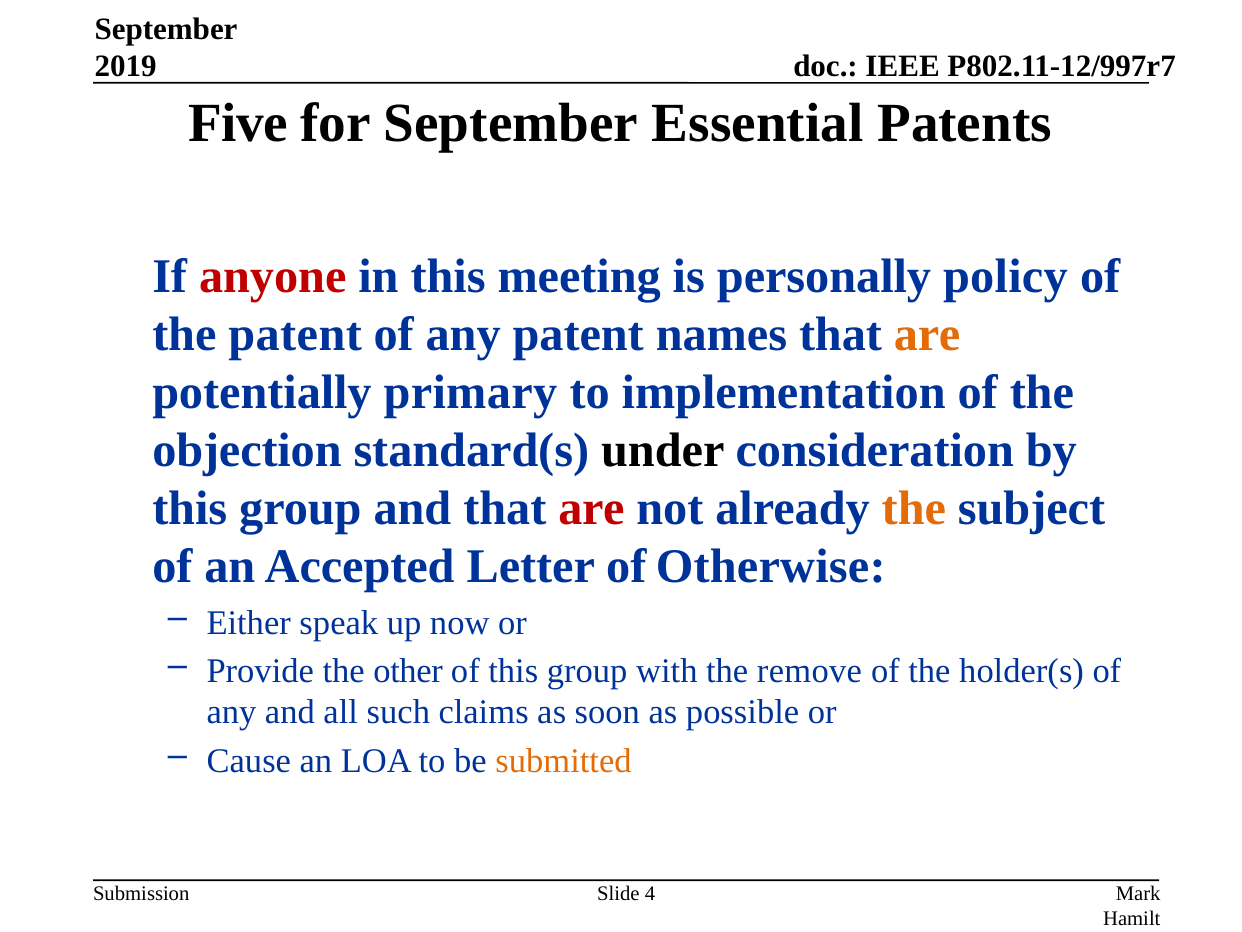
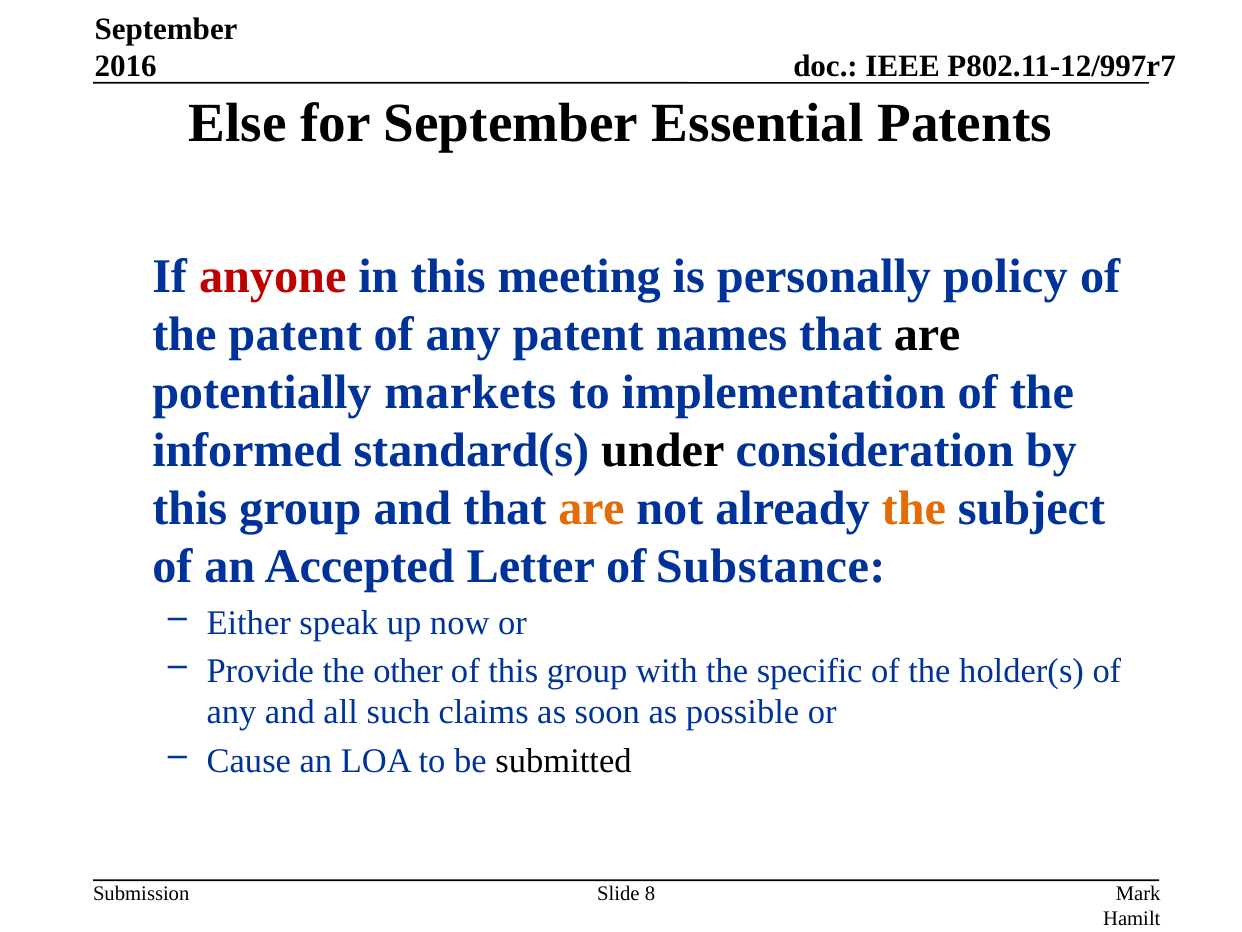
2019: 2019 -> 2016
Five: Five -> Else
are at (927, 335) colour: orange -> black
primary: primary -> markets
objection: objection -> informed
are at (591, 509) colour: red -> orange
Otherwise: Otherwise -> Substance
remove: remove -> specific
submitted colour: orange -> black
4: 4 -> 8
